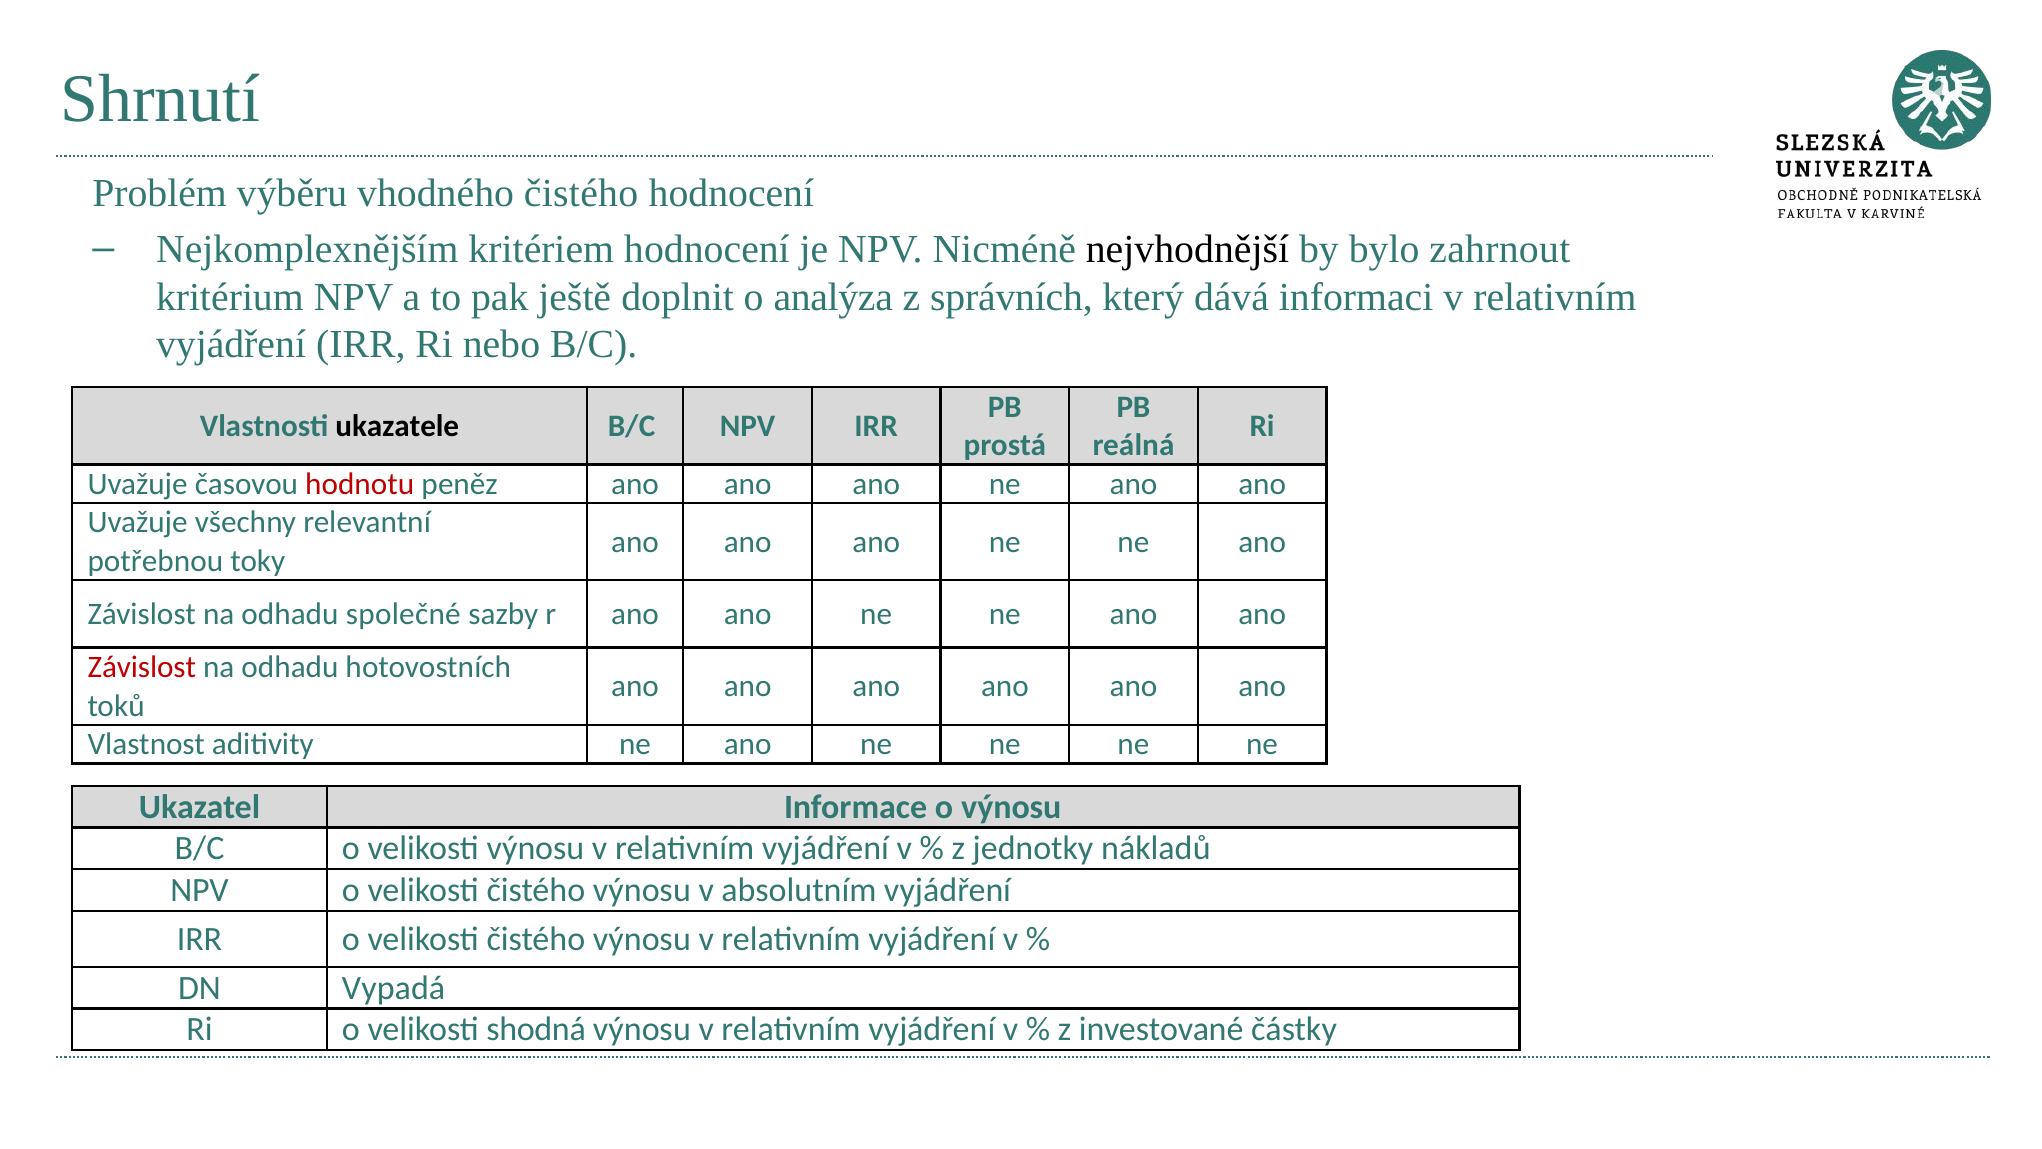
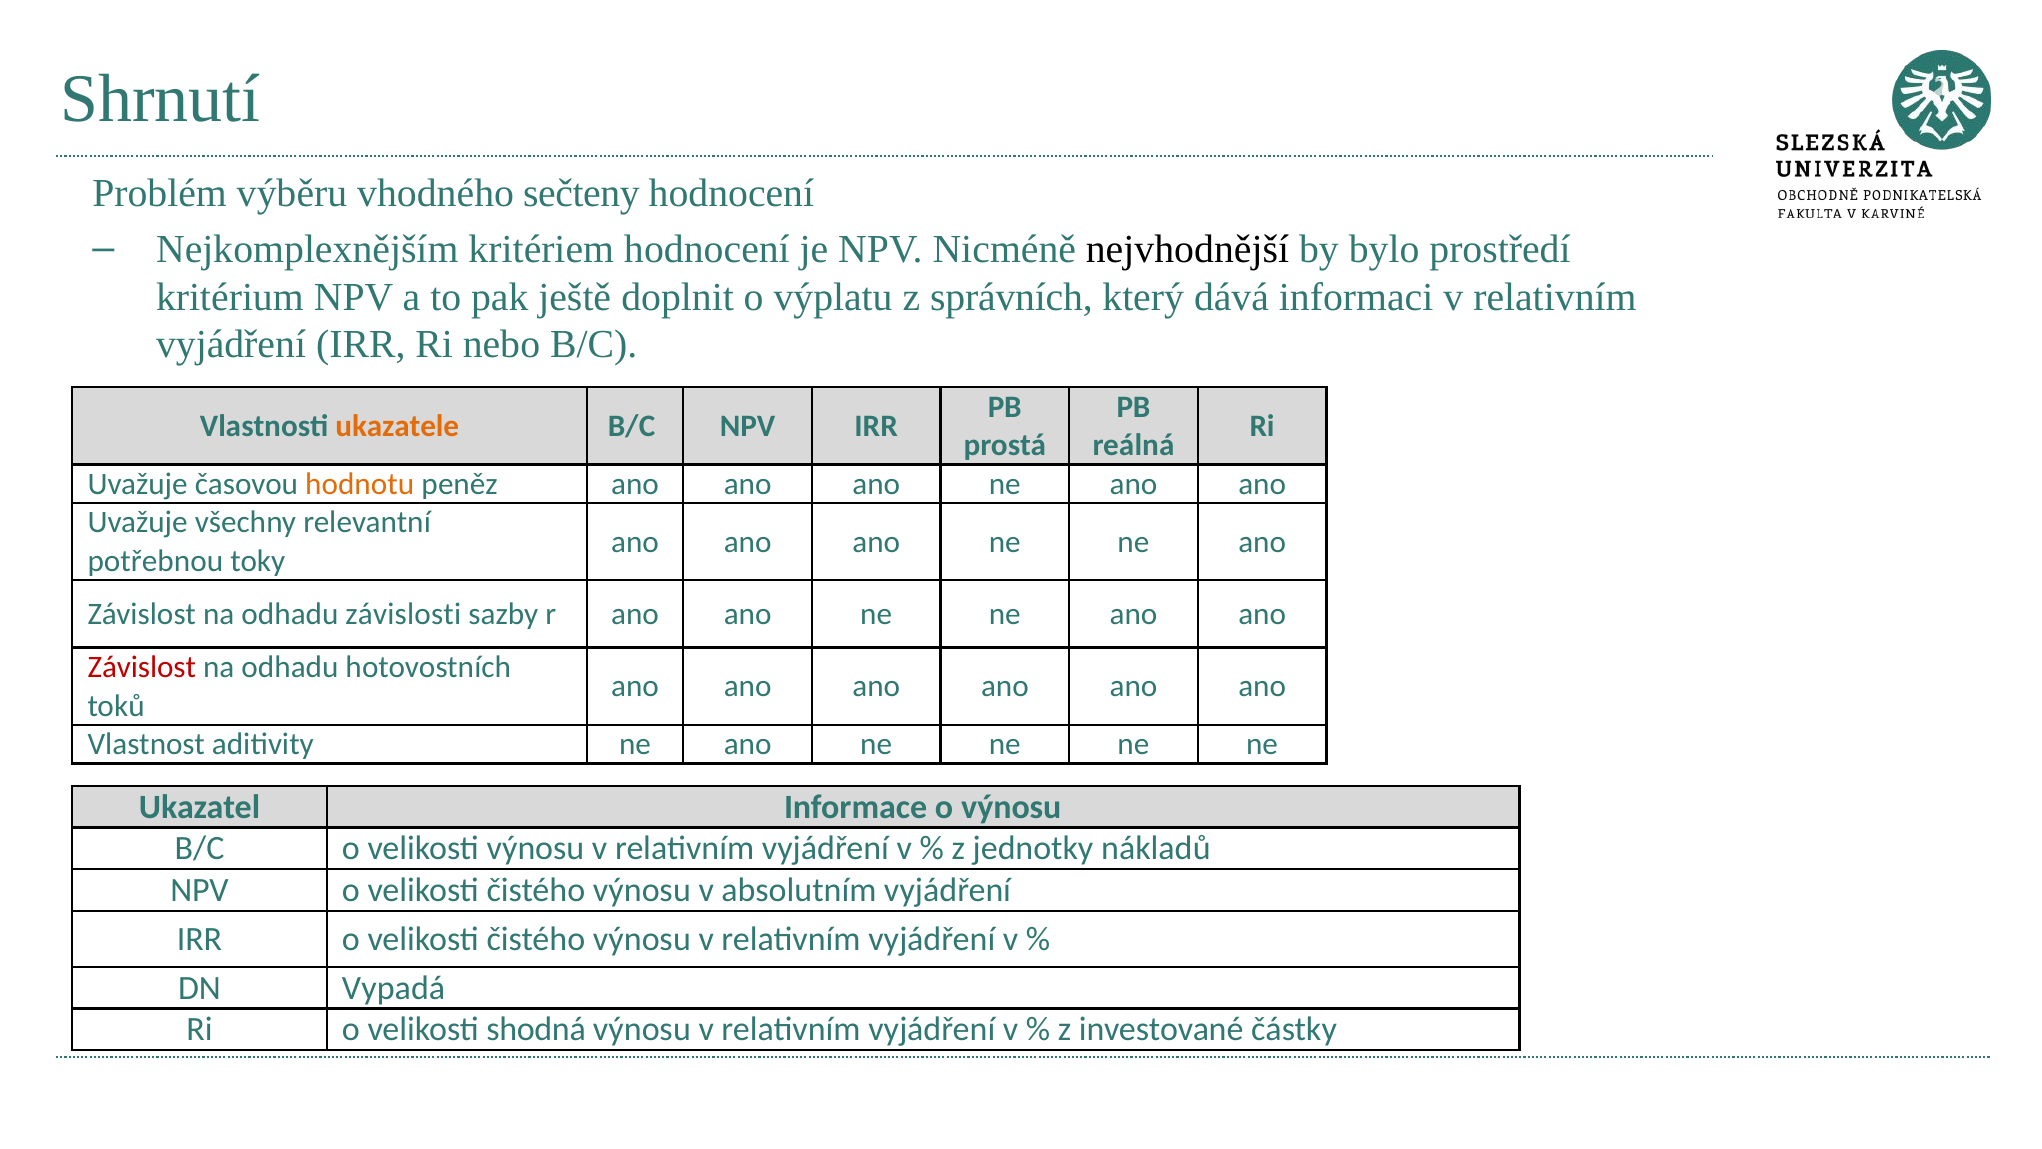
vhodného čistého: čistého -> sečteny
zahrnout: zahrnout -> prostředí
analýza: analýza -> výplatu
ukazatele colour: black -> orange
hodnotu colour: red -> orange
společné: společné -> závislosti
